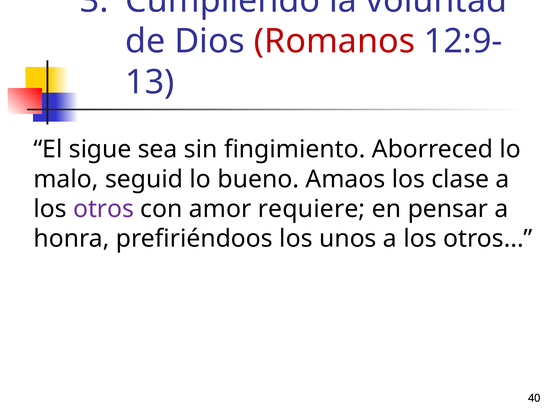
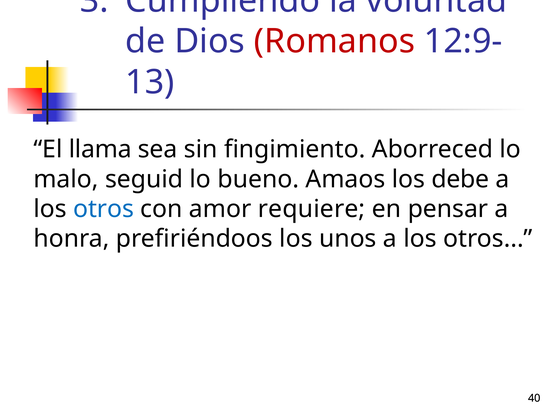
sigue: sigue -> llama
clase: clase -> debe
otros at (104, 209) colour: purple -> blue
